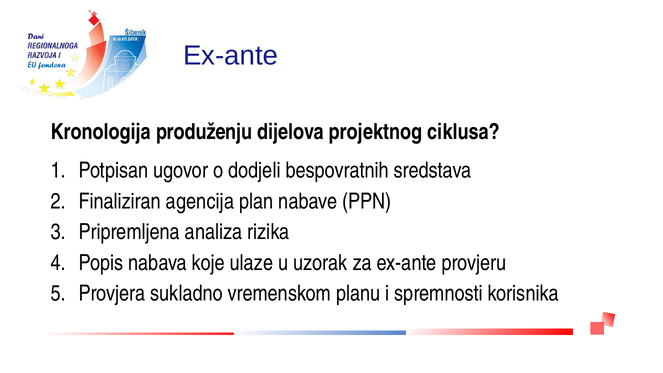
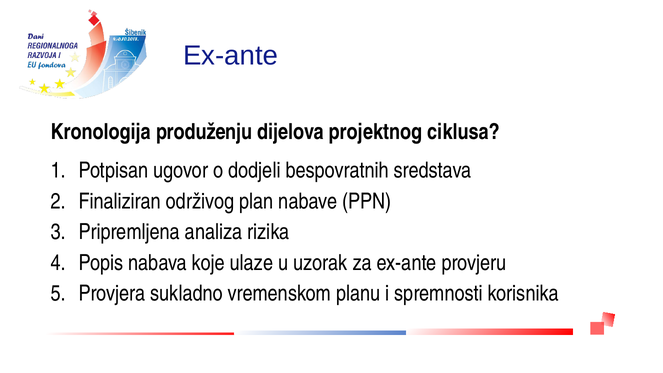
agencija: agencija -> održivog
